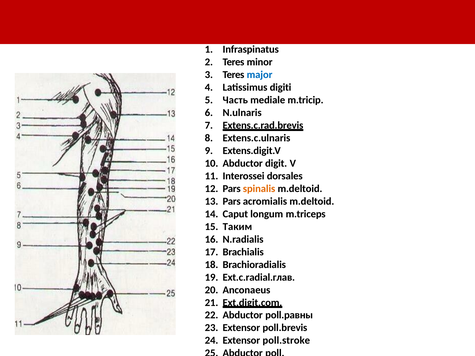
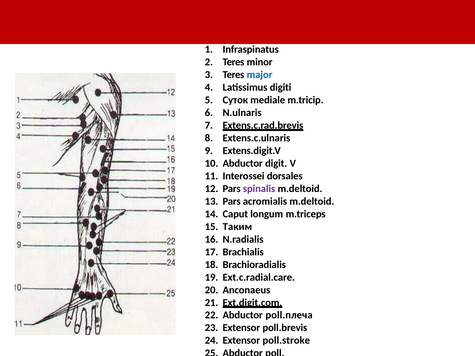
Часть: Часть -> Суток
spinalis colour: orange -> purple
Ext.c.radial.глав: Ext.c.radial.глав -> Ext.c.radial.care
poll.равны: poll.равны -> poll.плеча
